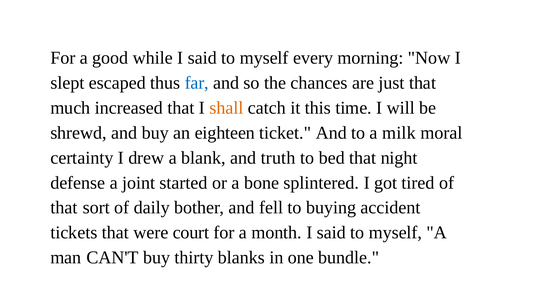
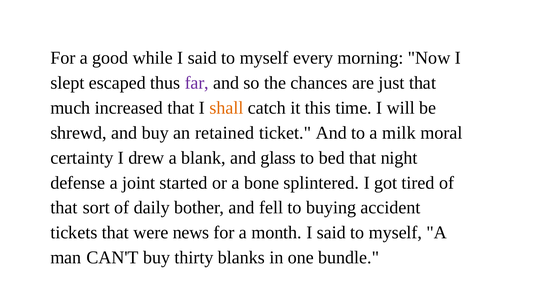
far colour: blue -> purple
eighteen: eighteen -> retained
truth: truth -> glass
court: court -> news
